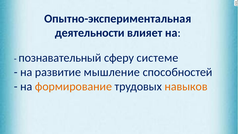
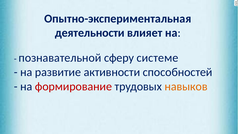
познавательный: познавательный -> познавательной
мышление: мышление -> активности
формирование colour: orange -> red
